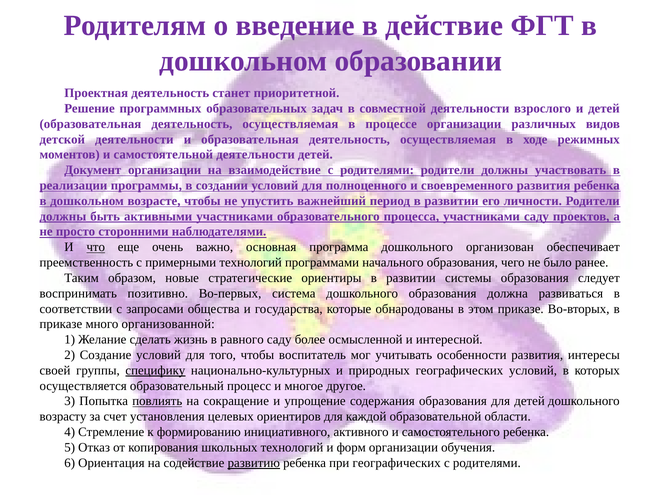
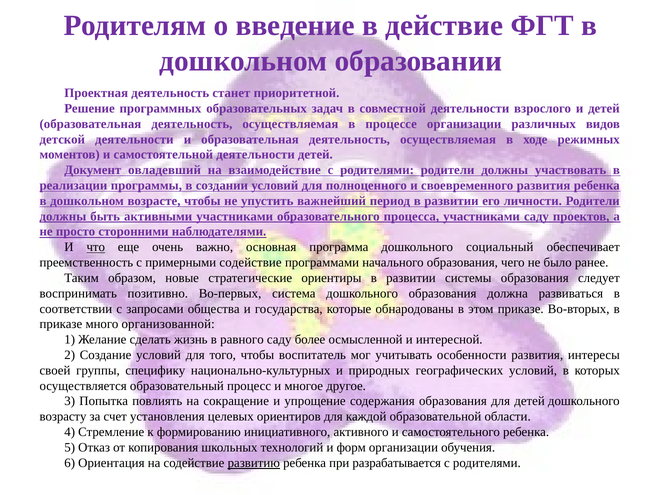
Документ организации: организации -> овладевший
организован: организован -> социальный
примерными технологий: технологий -> содействие
специфику underline: present -> none
повлиять underline: present -> none
при географических: географических -> разрабатывается
